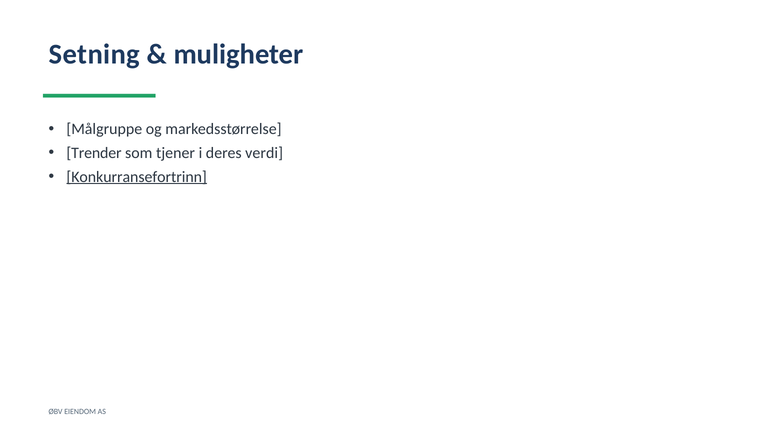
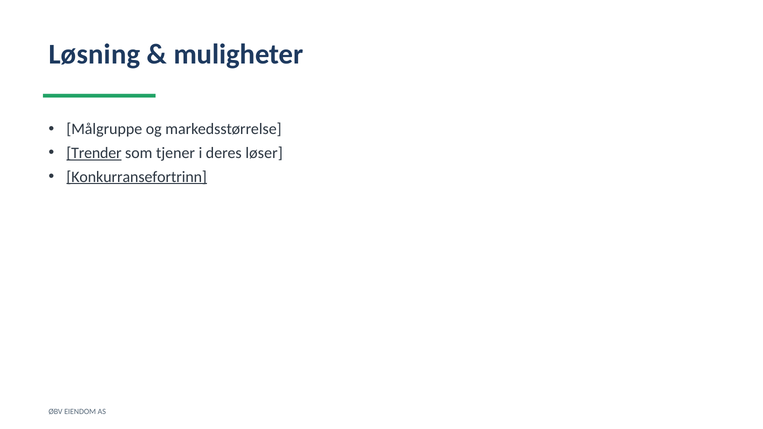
Setning: Setning -> Løsning
Trender underline: none -> present
verdi: verdi -> løser
